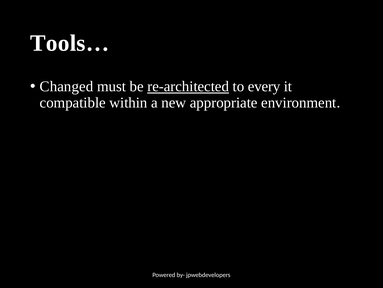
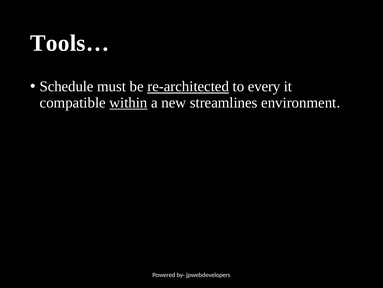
Changed: Changed -> Schedule
within underline: none -> present
appropriate: appropriate -> streamlines
